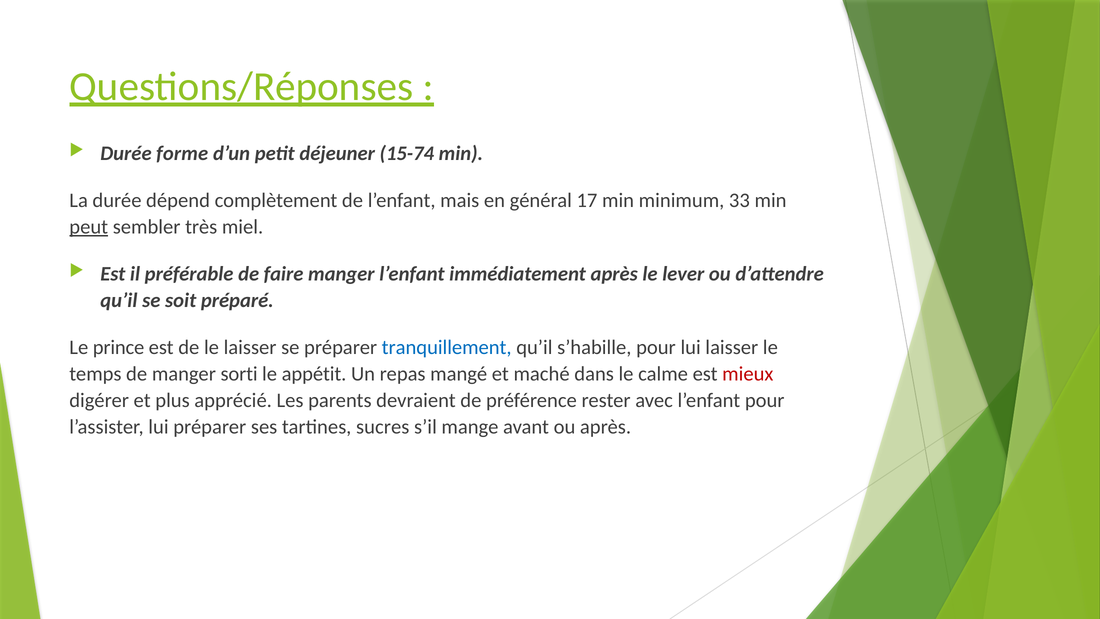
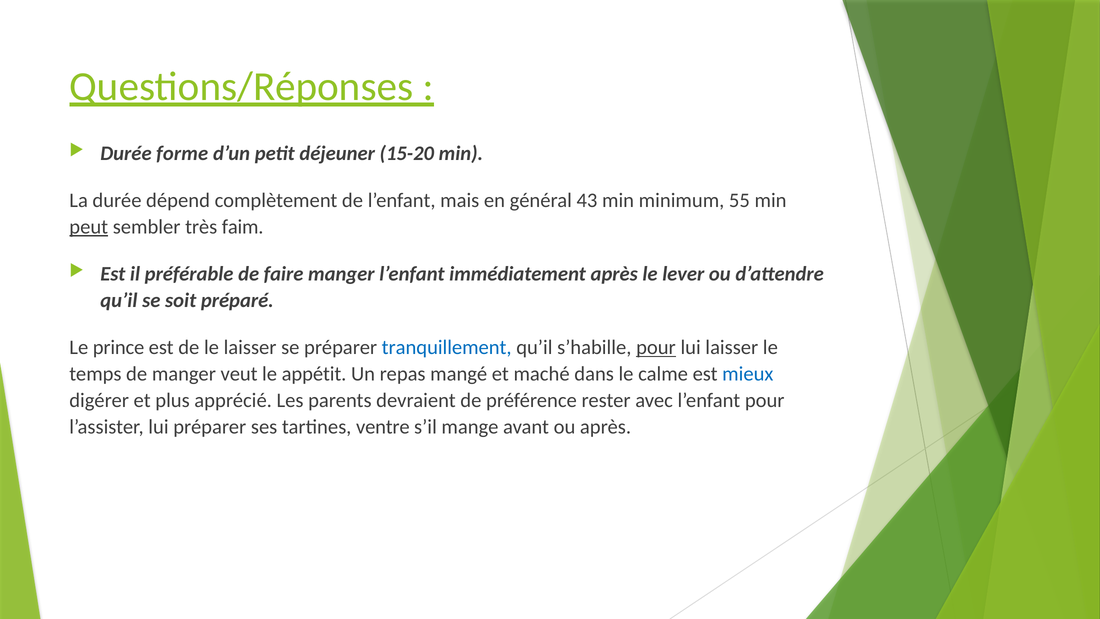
15-74: 15-74 -> 15-20
17: 17 -> 43
33: 33 -> 55
miel: miel -> faim
pour at (656, 347) underline: none -> present
sorti: sorti -> veut
mieux colour: red -> blue
sucres: sucres -> ventre
